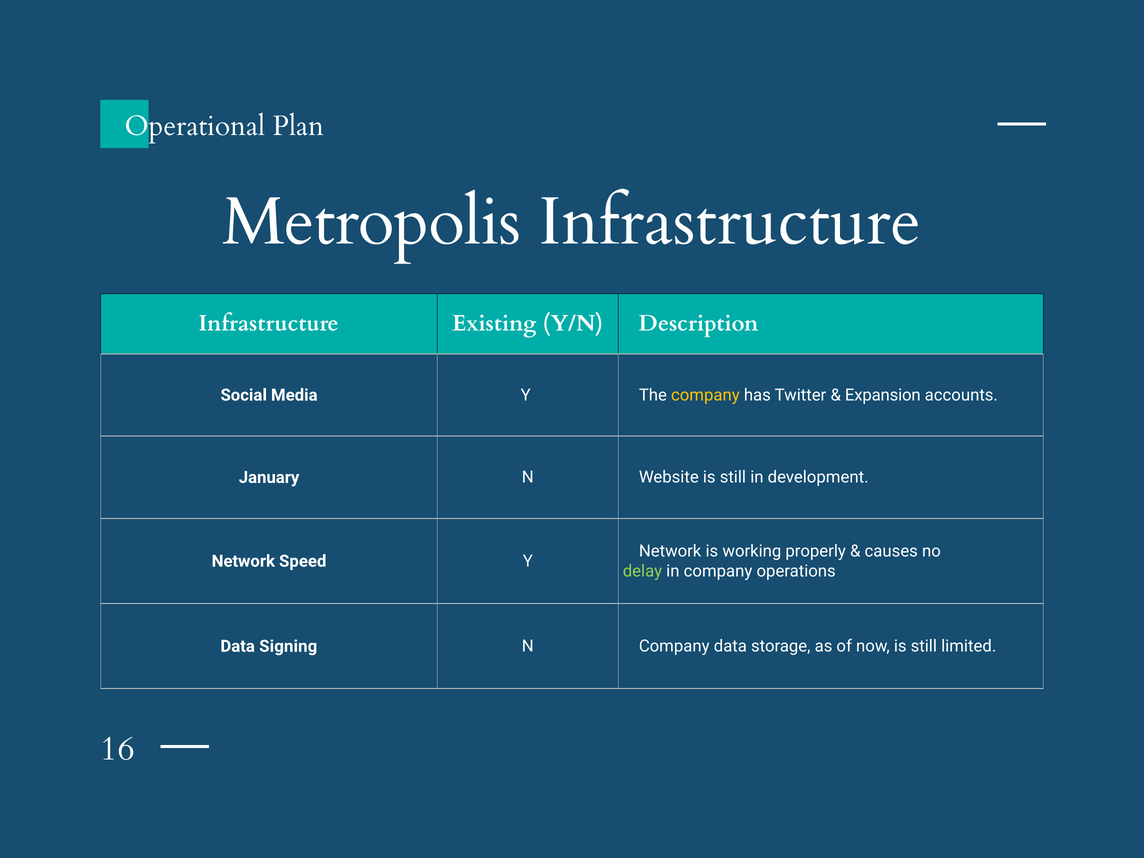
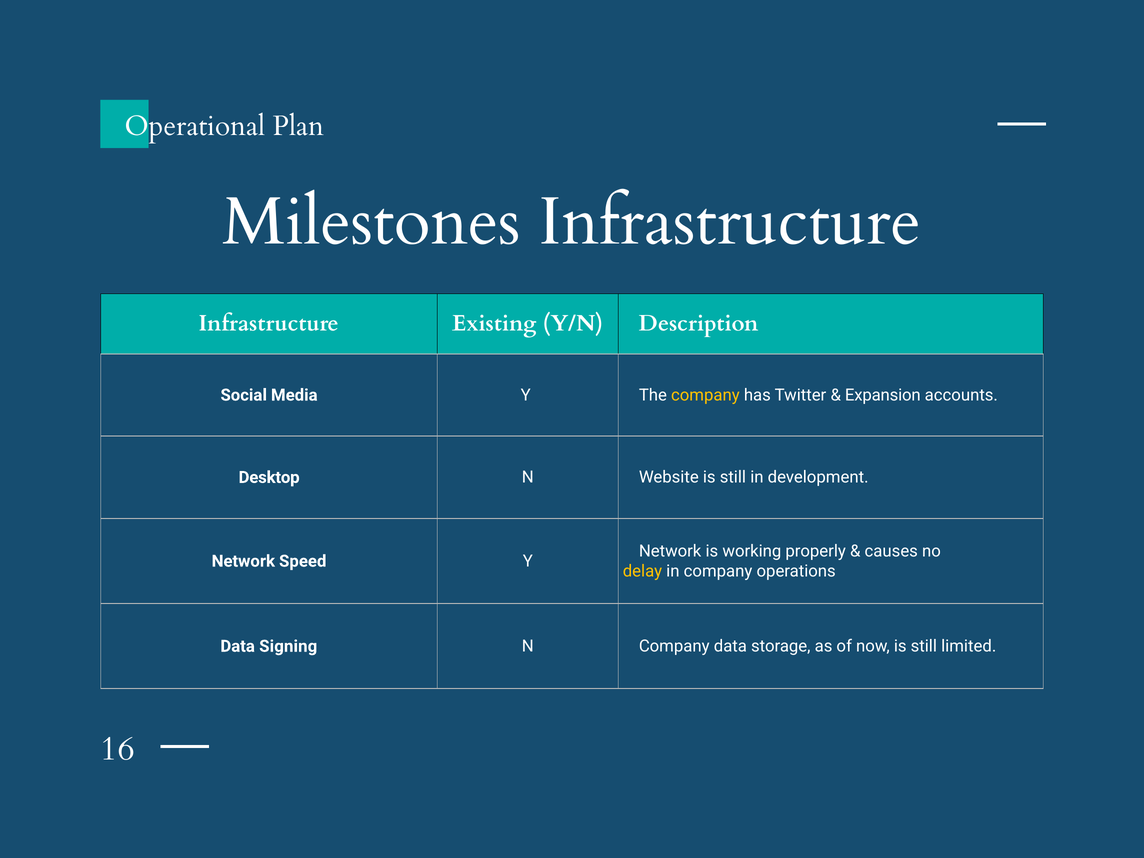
Metropolis: Metropolis -> Milestones
January: January -> Desktop
delay colour: light green -> yellow
